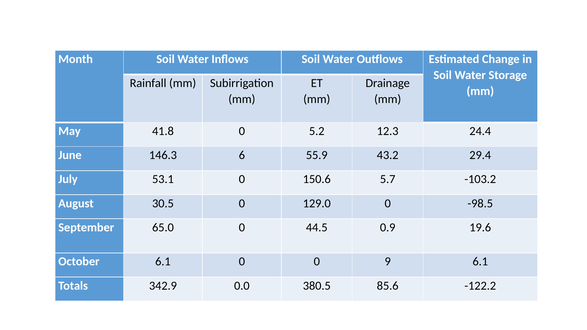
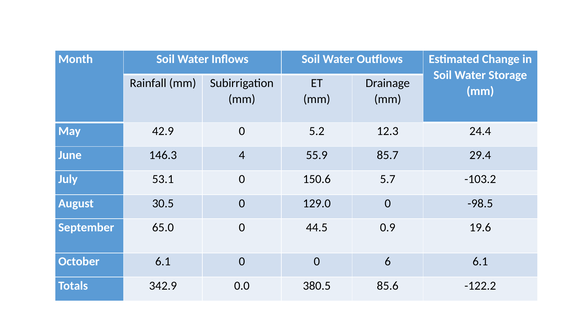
41.8: 41.8 -> 42.9
6: 6 -> 4
43.2: 43.2 -> 85.7
9: 9 -> 6
